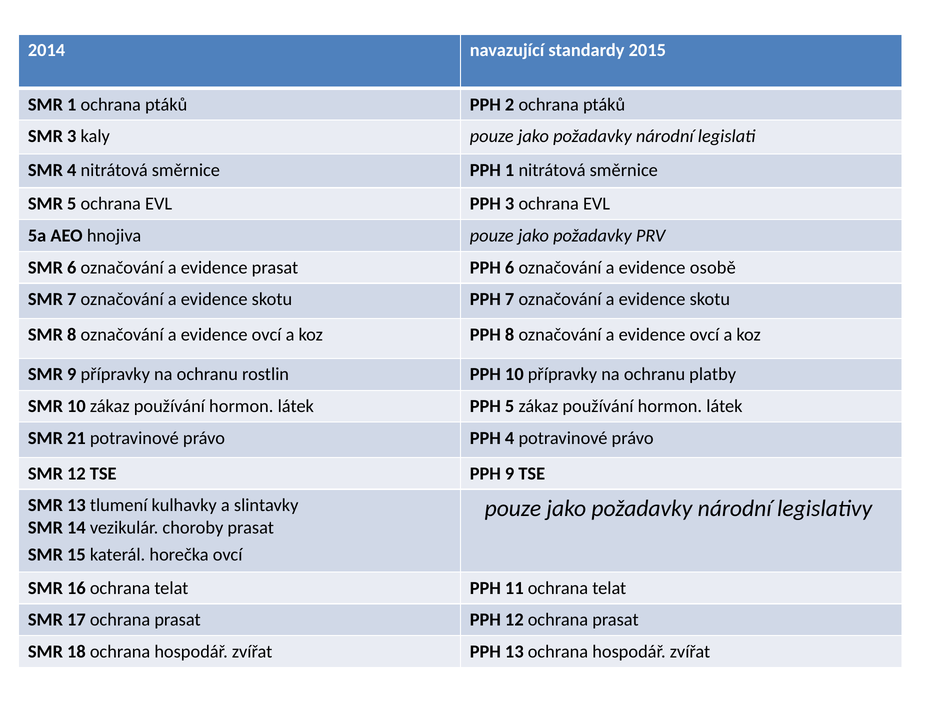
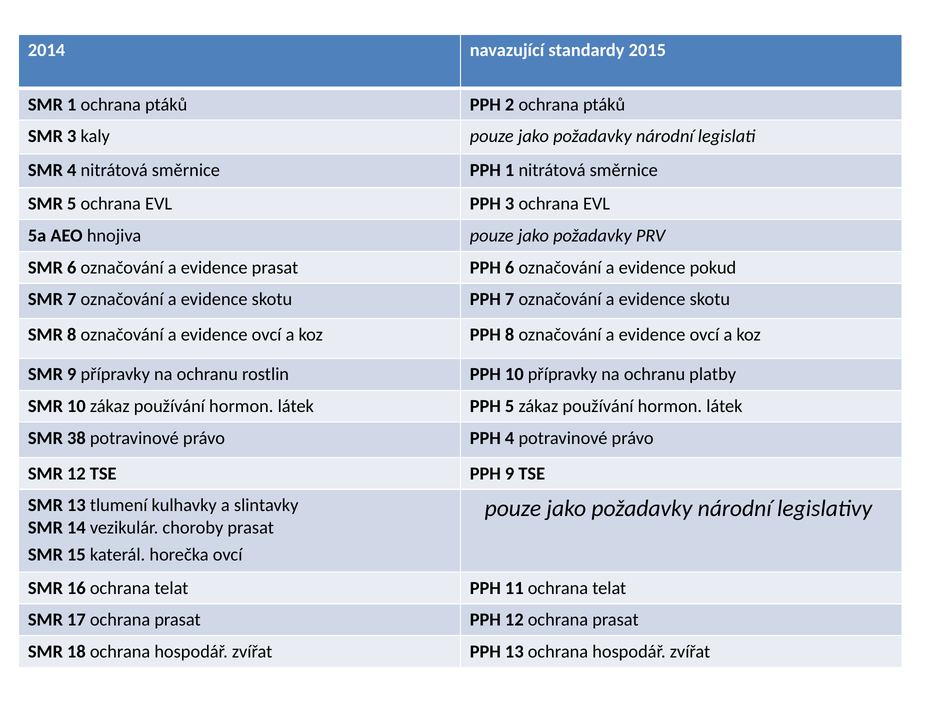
osobě: osobě -> pokud
21: 21 -> 38
